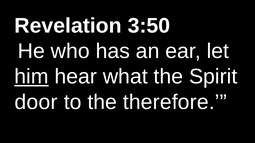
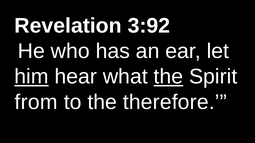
3:50: 3:50 -> 3:92
the at (168, 77) underline: none -> present
door: door -> from
